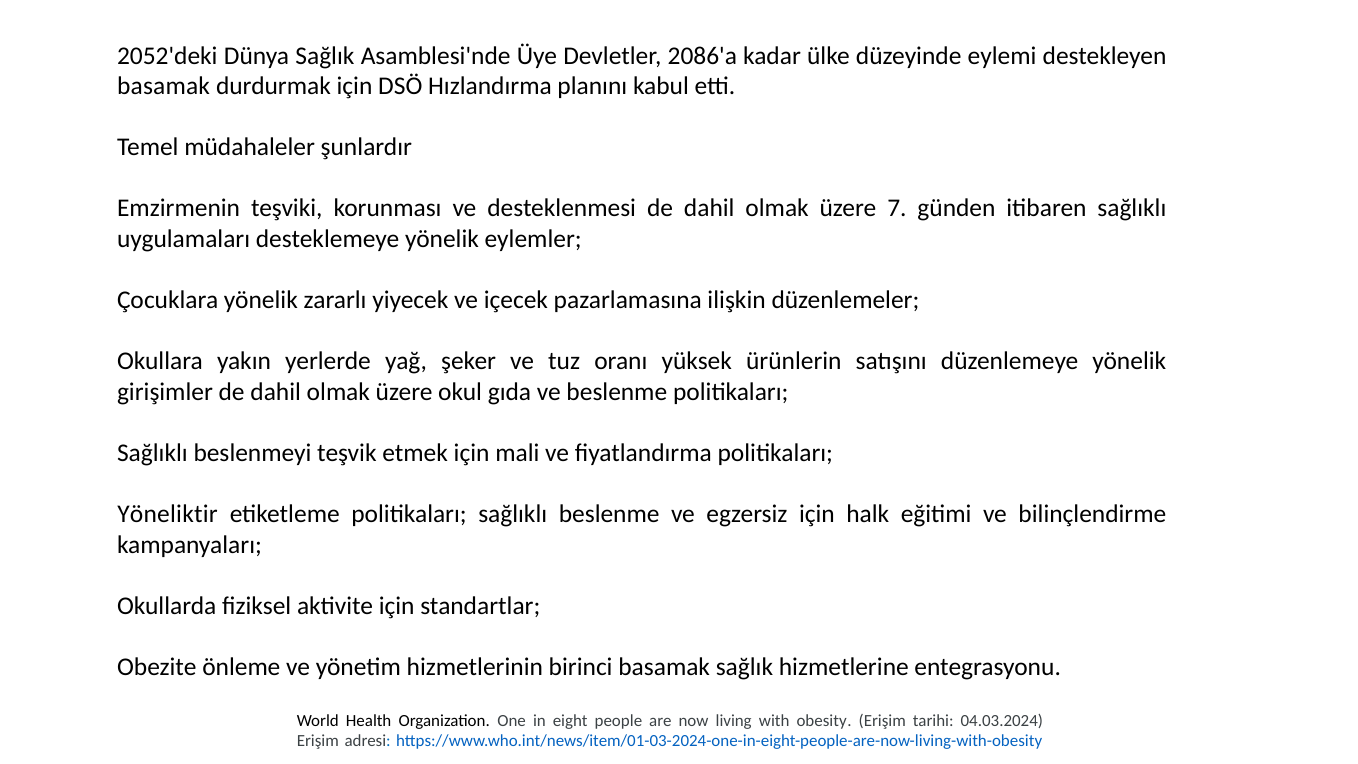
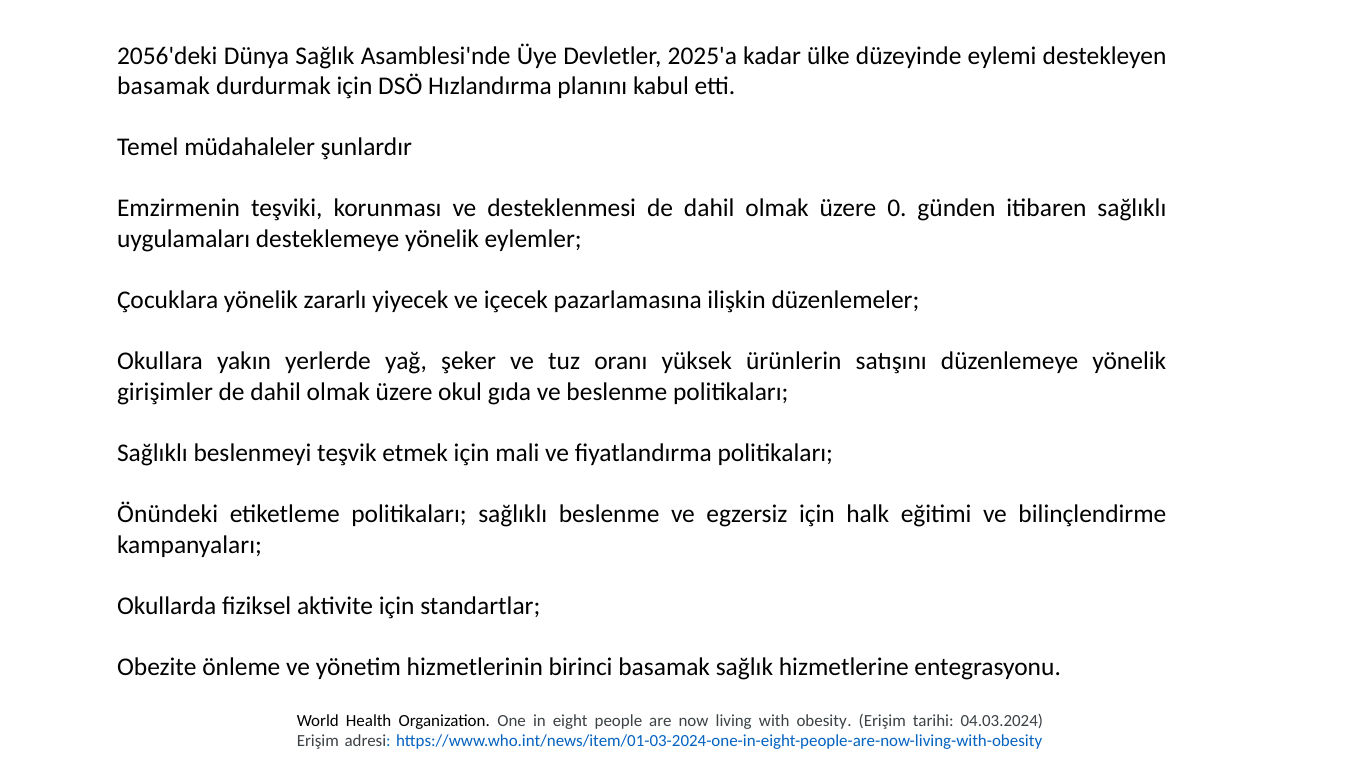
2052'deki: 2052'deki -> 2056'deki
2086'a: 2086'a -> 2025'a
7: 7 -> 0
Yöneliktir: Yöneliktir -> Önündeki
